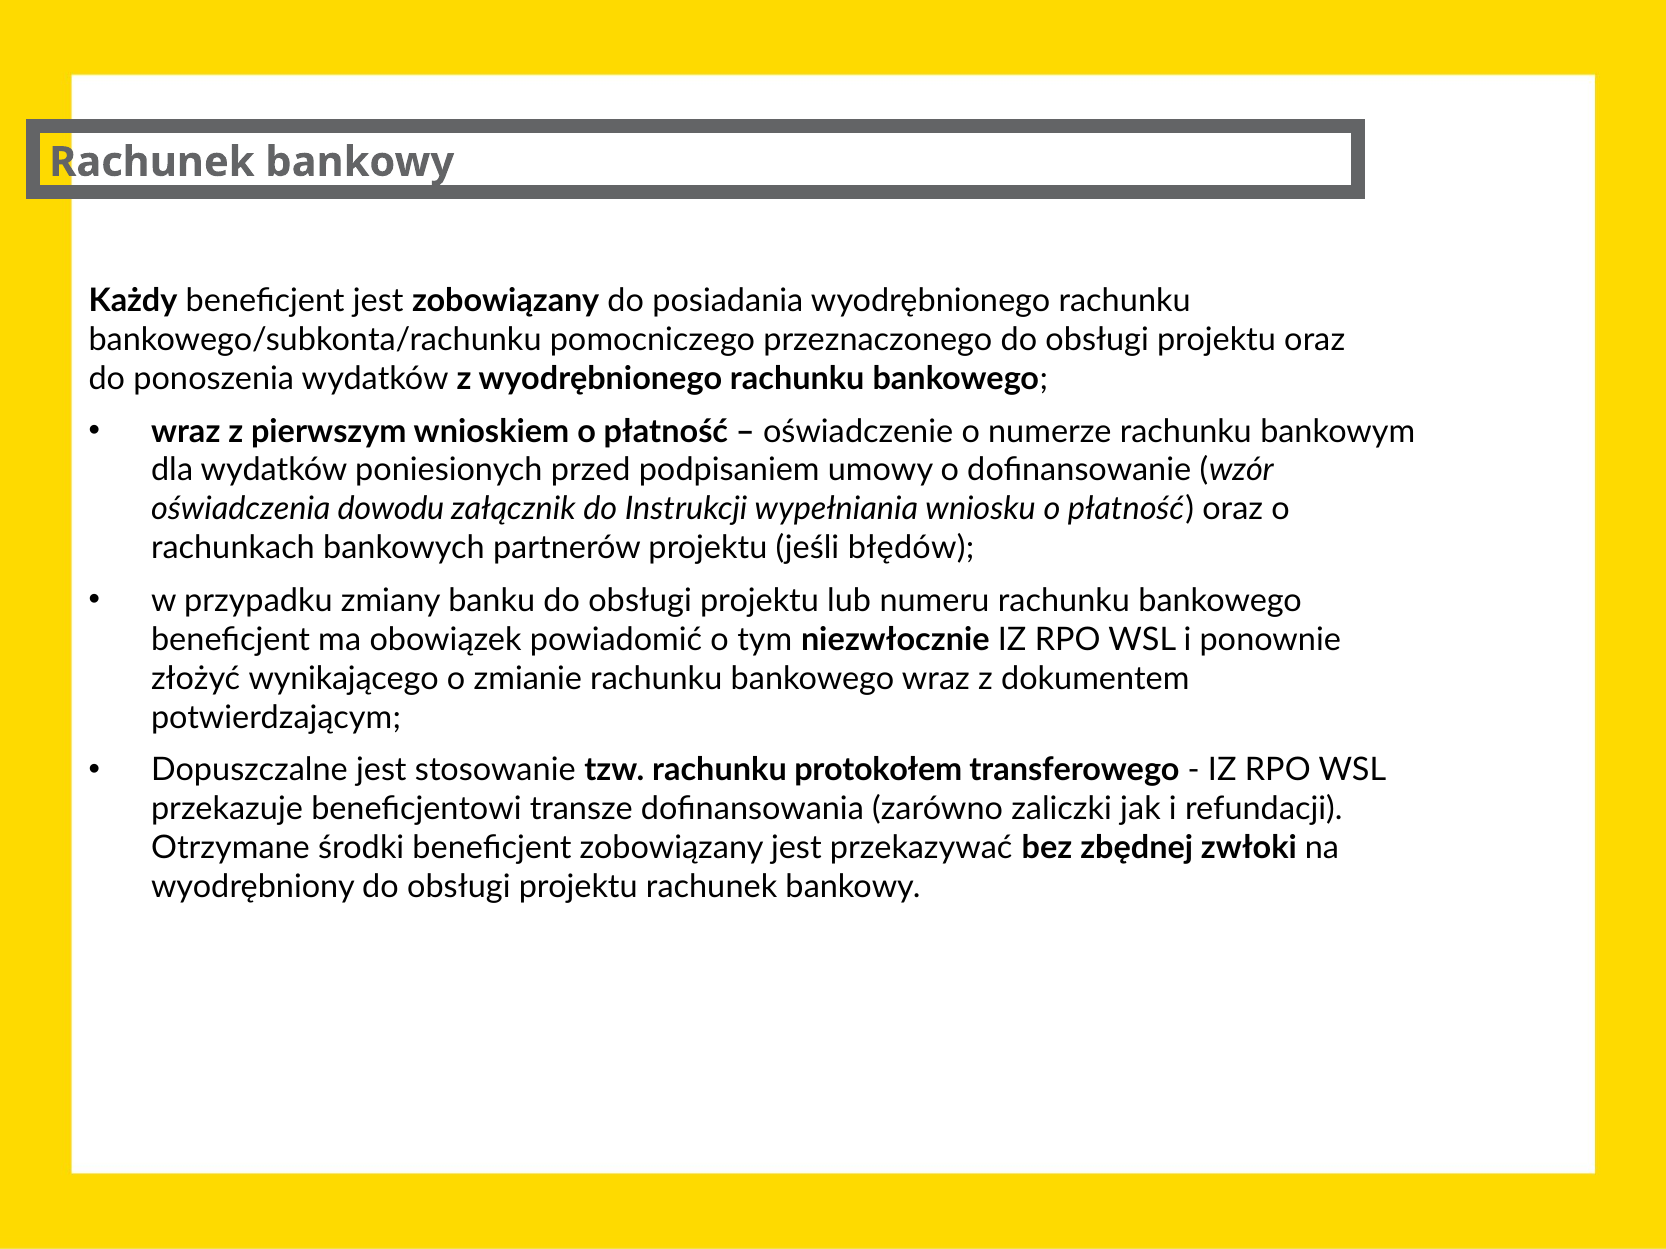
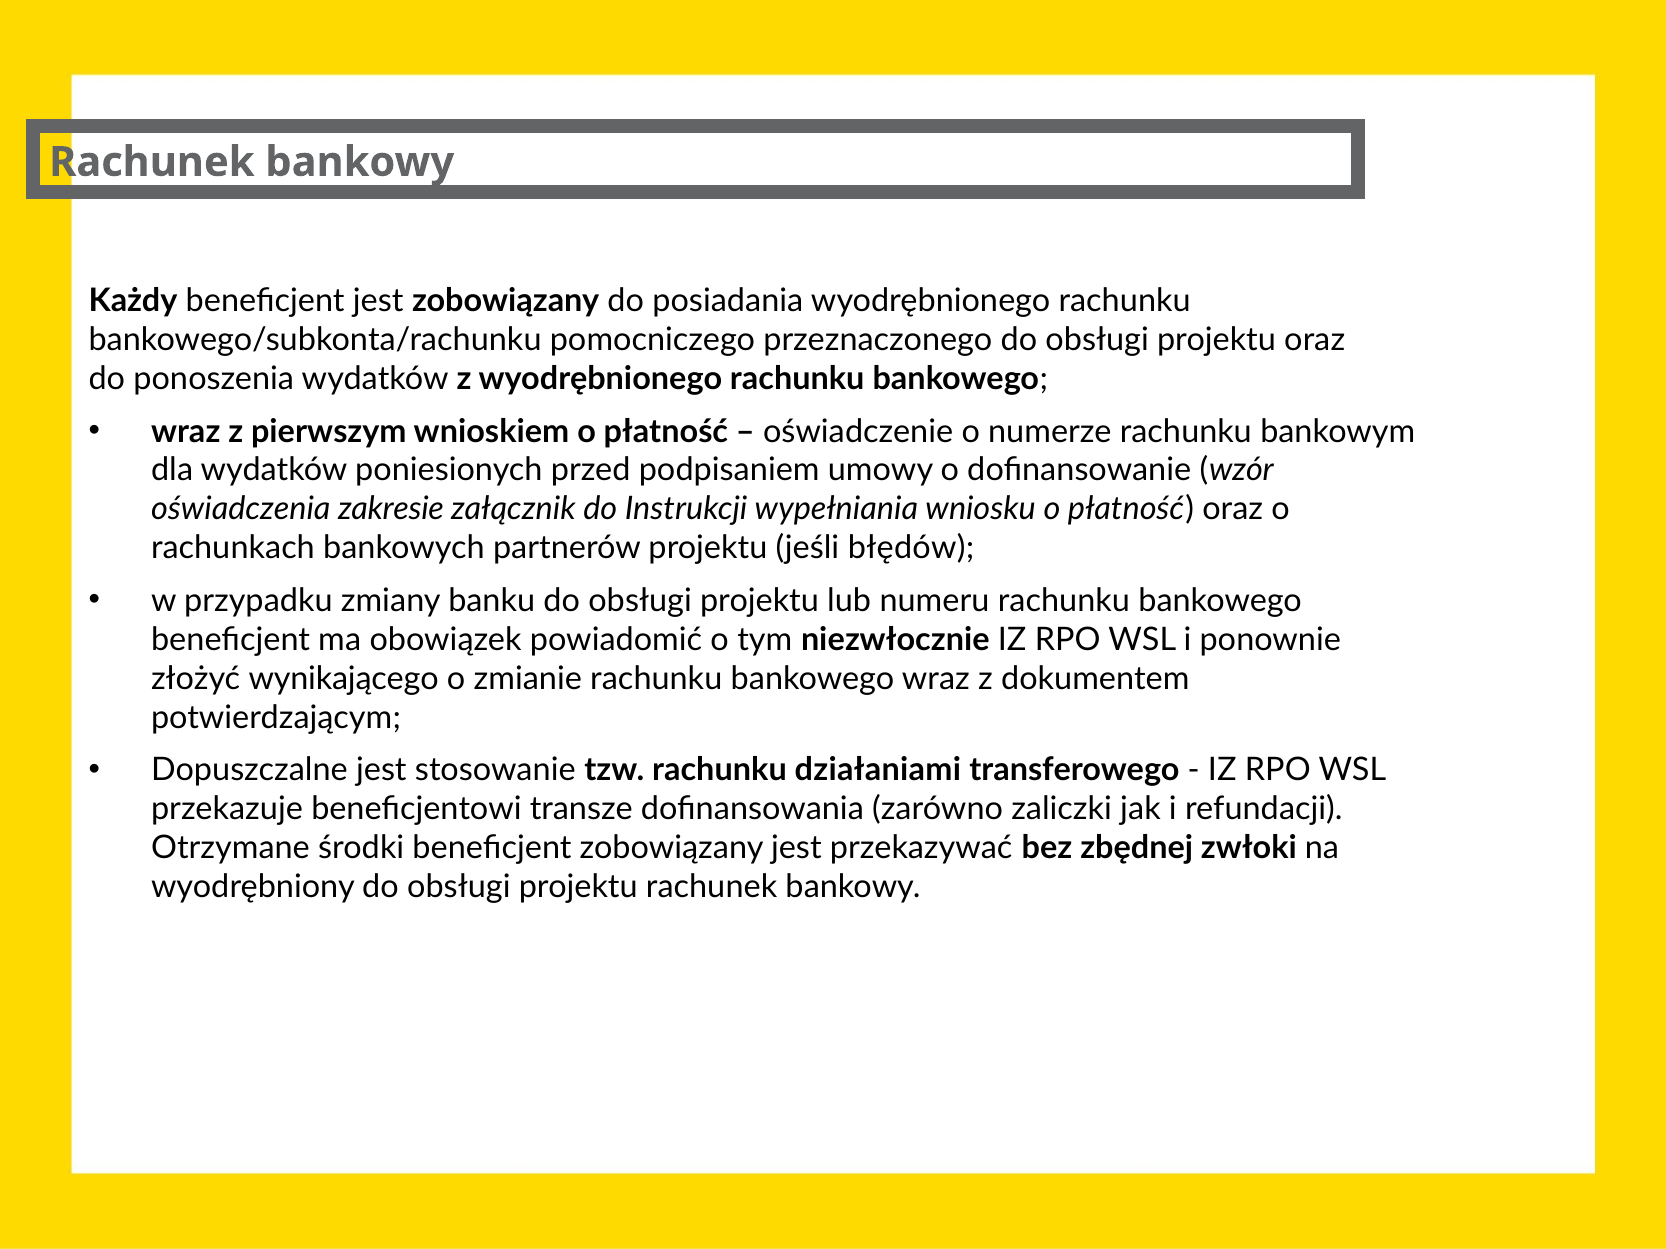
dowodu: dowodu -> zakresie
protokołem: protokołem -> działaniami
